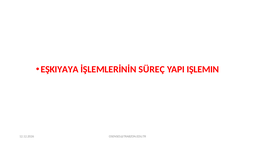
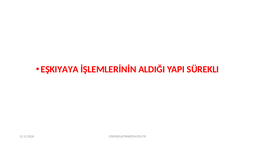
SÜREÇ: SÜREÇ -> ALDIĞI
IŞLEMIN: IŞLEMIN -> SÜREKLI
